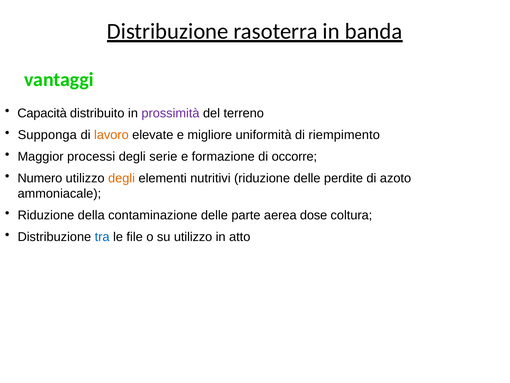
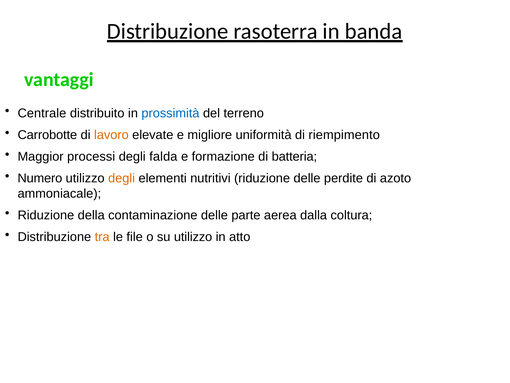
Capacità: Capacità -> Centrale
prossimità colour: purple -> blue
Supponga: Supponga -> Carrobotte
serie: serie -> falda
occorre: occorre -> batteria
dose: dose -> dalla
tra colour: blue -> orange
